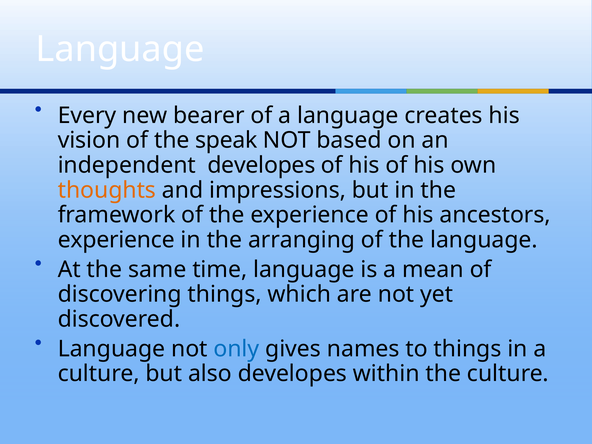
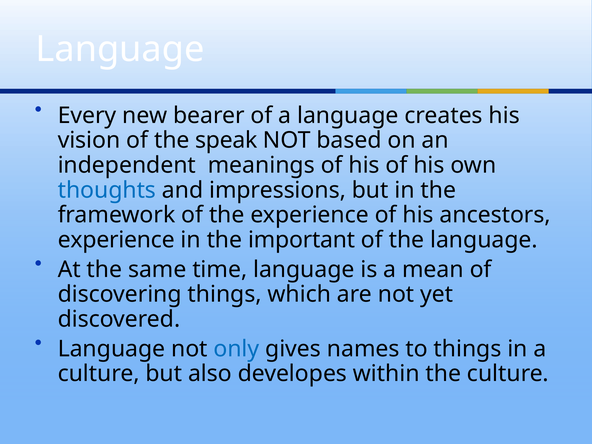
independent developes: developes -> meanings
thoughts colour: orange -> blue
arranging: arranging -> important
